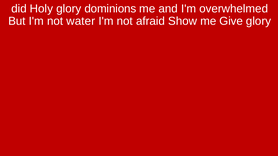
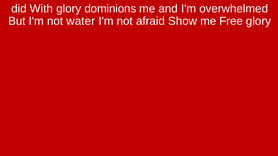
Holy: Holy -> With
Give: Give -> Free
